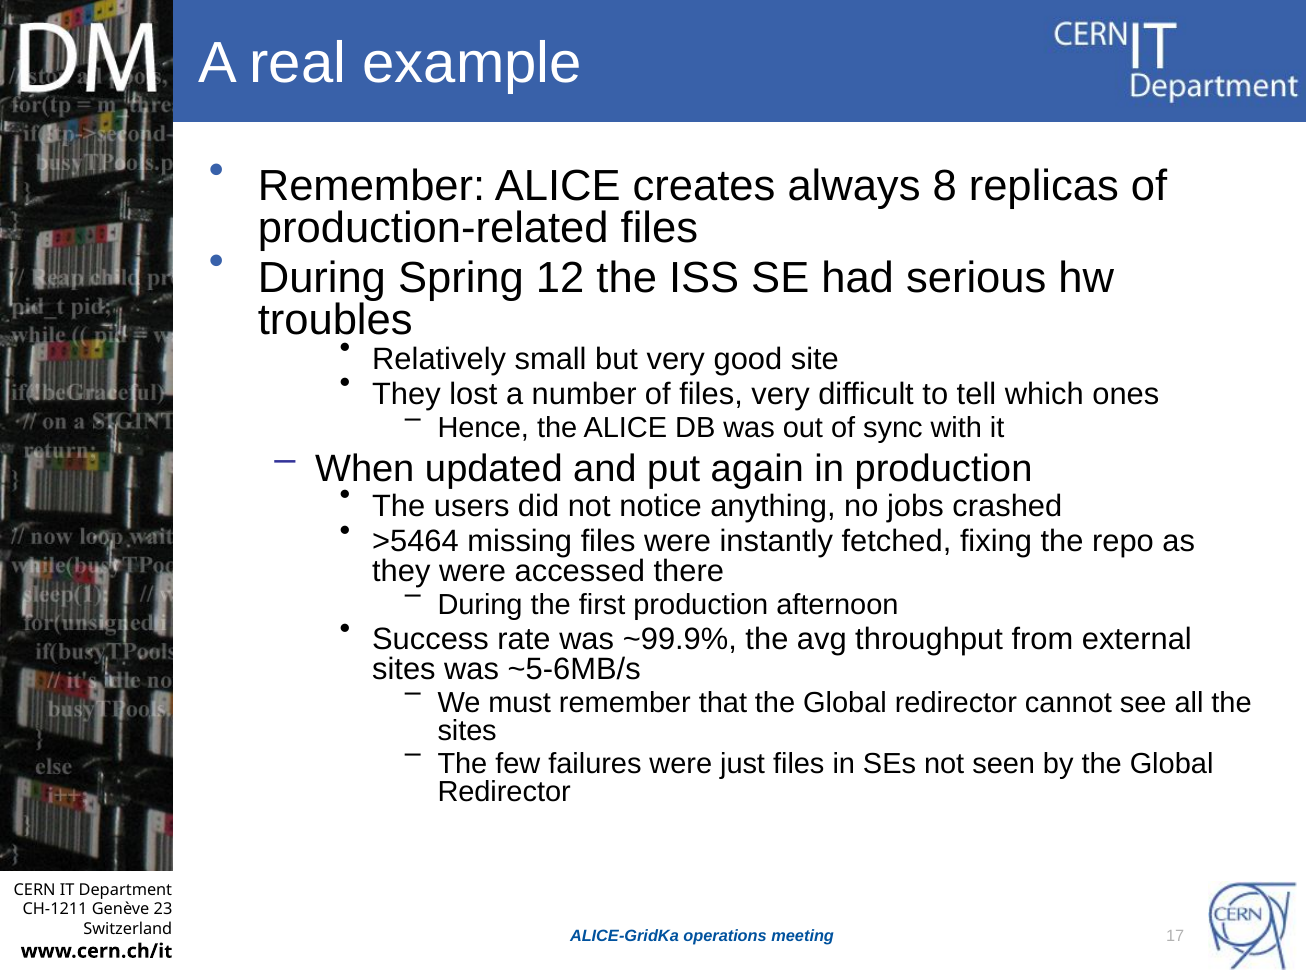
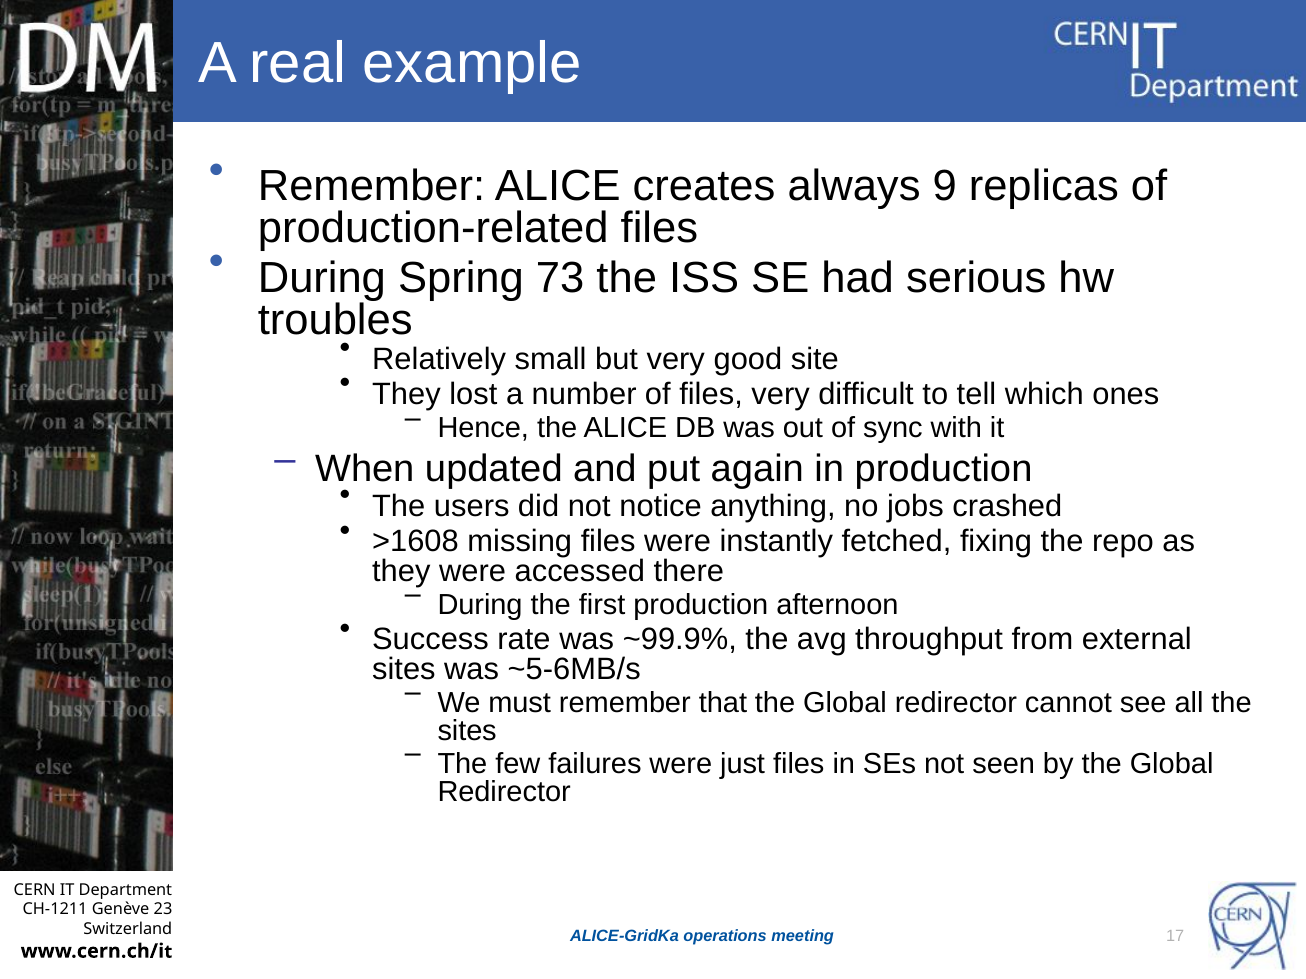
8: 8 -> 9
12: 12 -> 73
>5464: >5464 -> >1608
